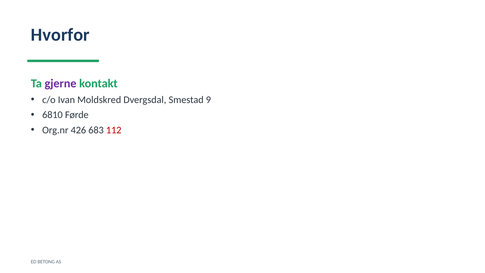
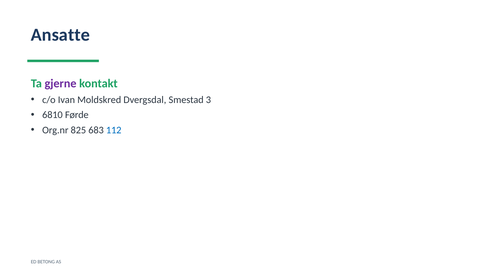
Hvorfor: Hvorfor -> Ansatte
9: 9 -> 3
426: 426 -> 825
112 colour: red -> blue
